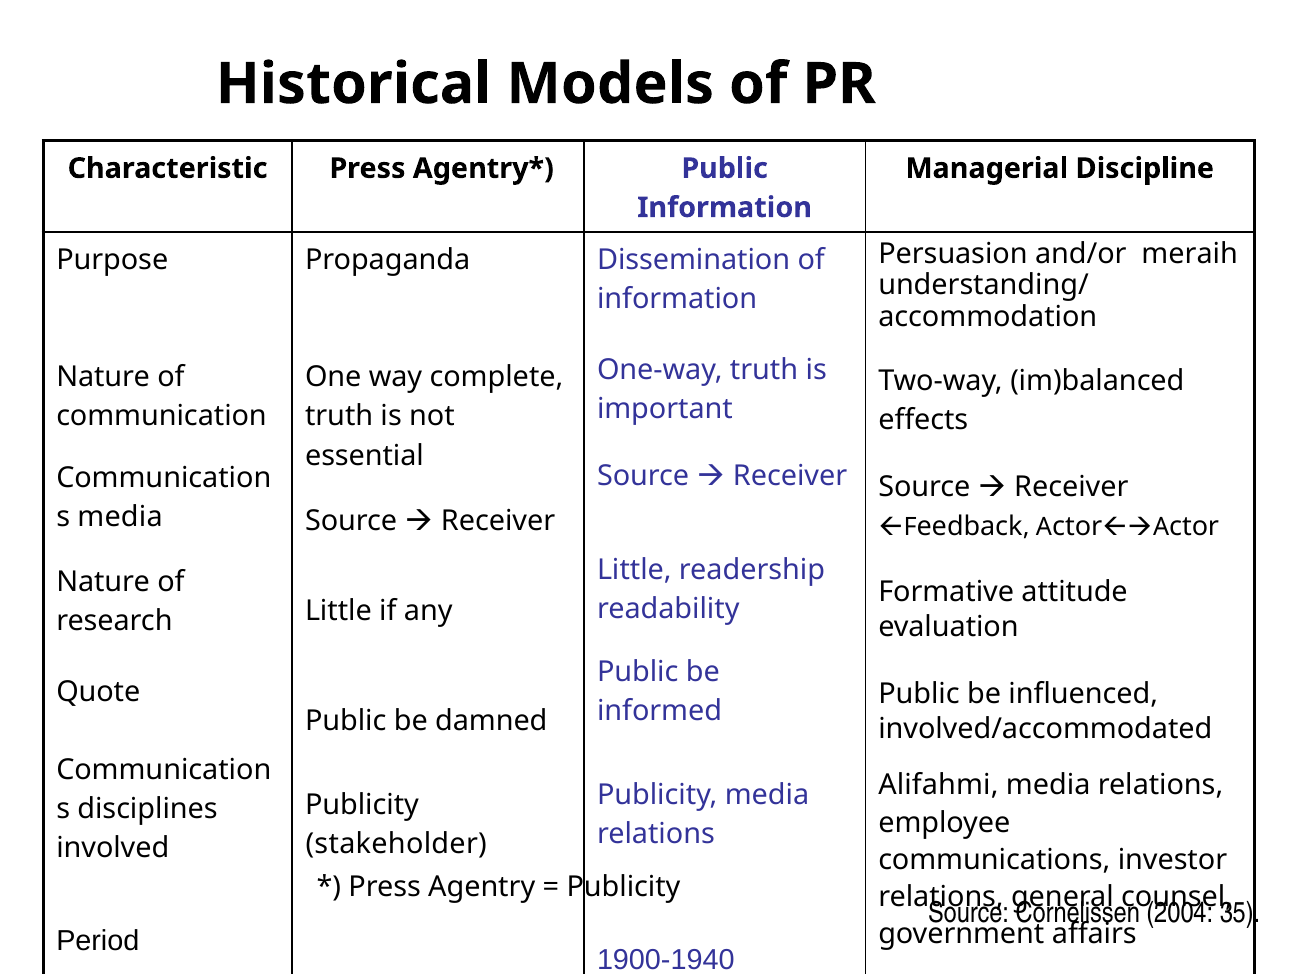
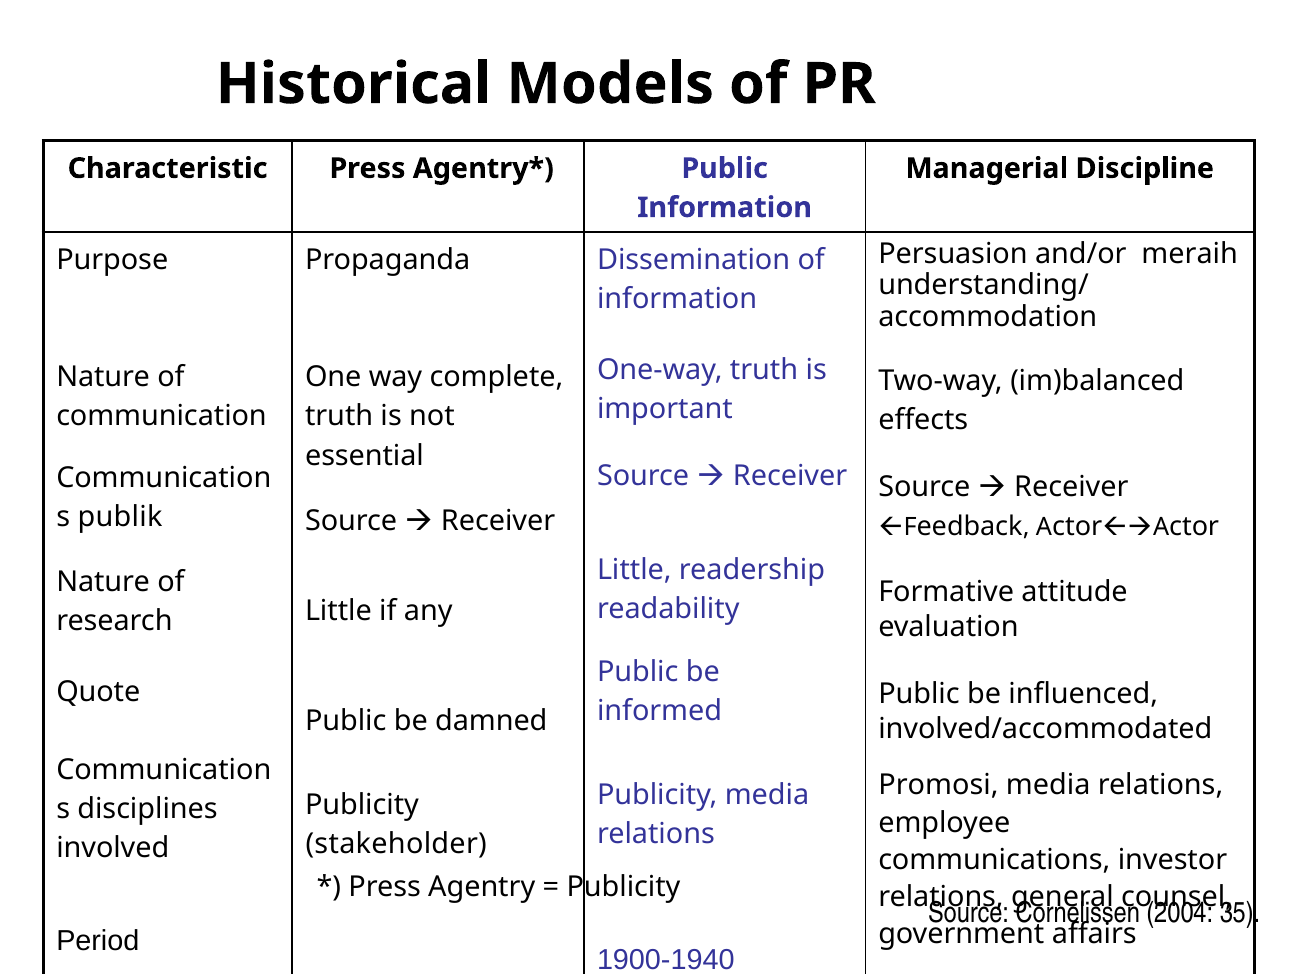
media at (120, 517): media -> publik
Alifahmi: Alifahmi -> Promosi
